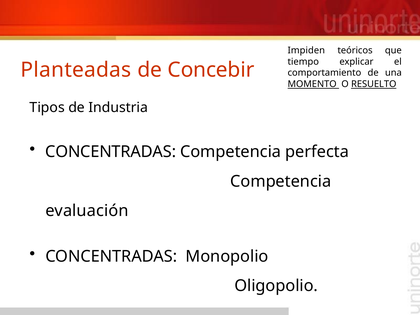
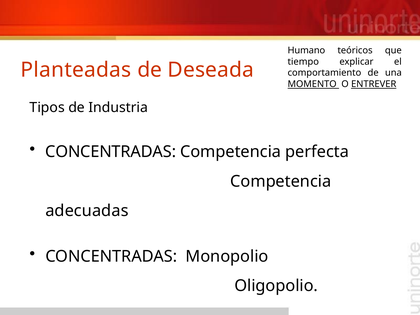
Impiden: Impiden -> Humano
Concebir: Concebir -> Deseada
RESUELTO: RESUELTO -> ENTREVER
evaluación: evaluación -> adecuadas
